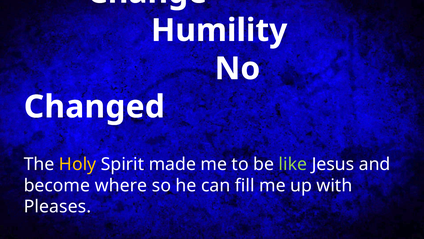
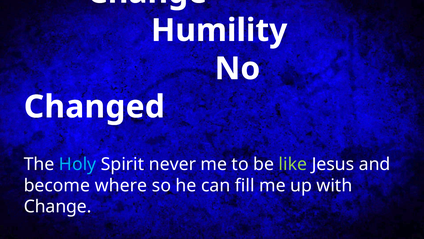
Holy colour: yellow -> light blue
made: made -> never
Pleases at (57, 206): Pleases -> Change
